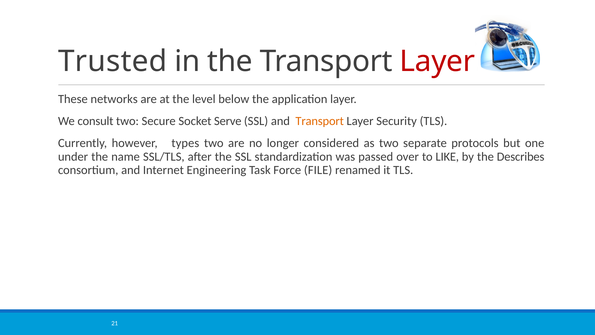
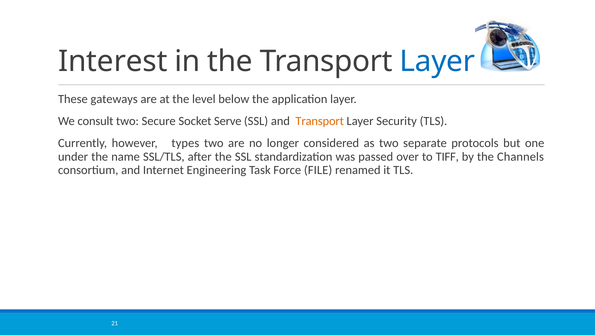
Trusted: Trusted -> Interest
Layer at (437, 61) colour: red -> blue
networks: networks -> gateways
LIKE: LIKE -> TIFF
Describes: Describes -> Channels
